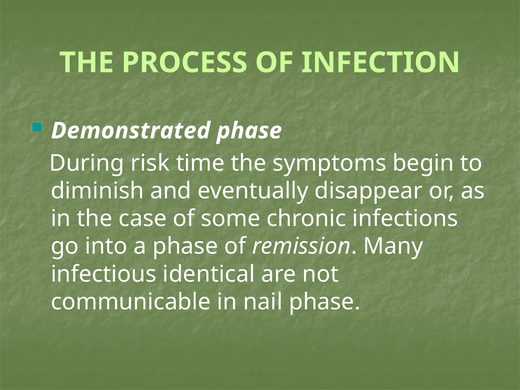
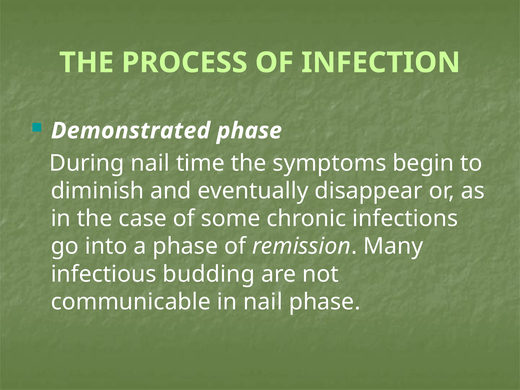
During risk: risk -> nail
identical: identical -> budding
